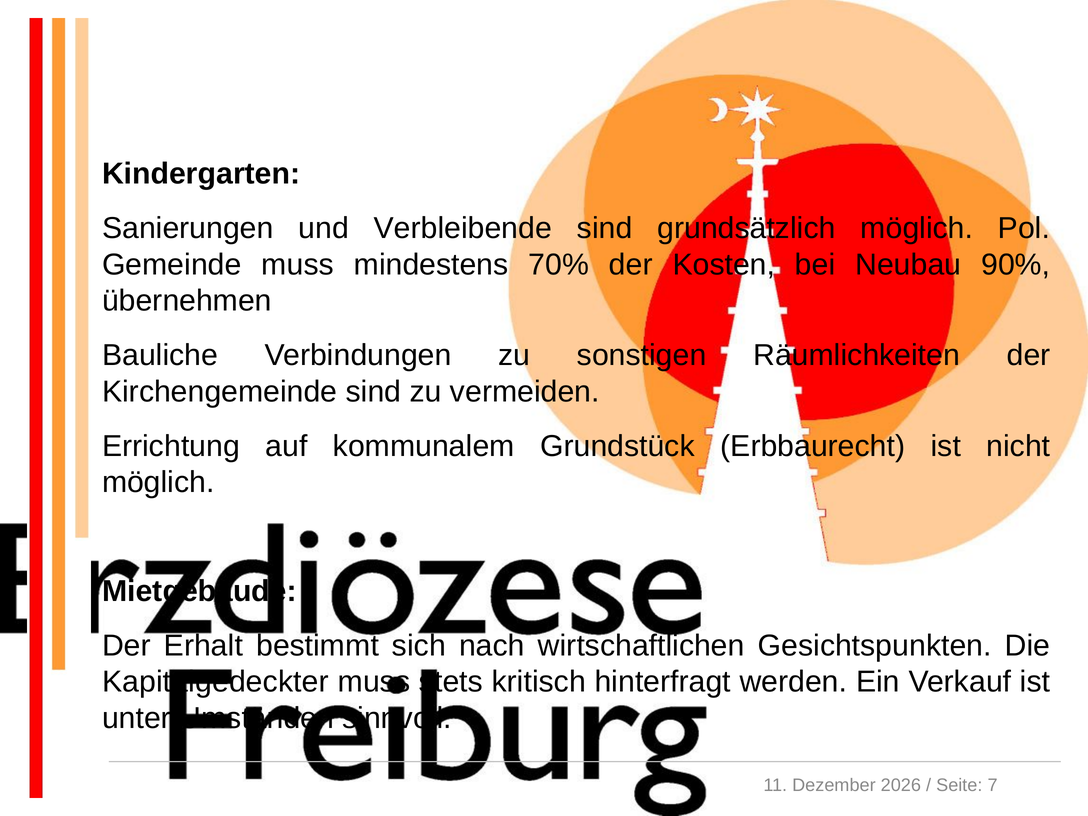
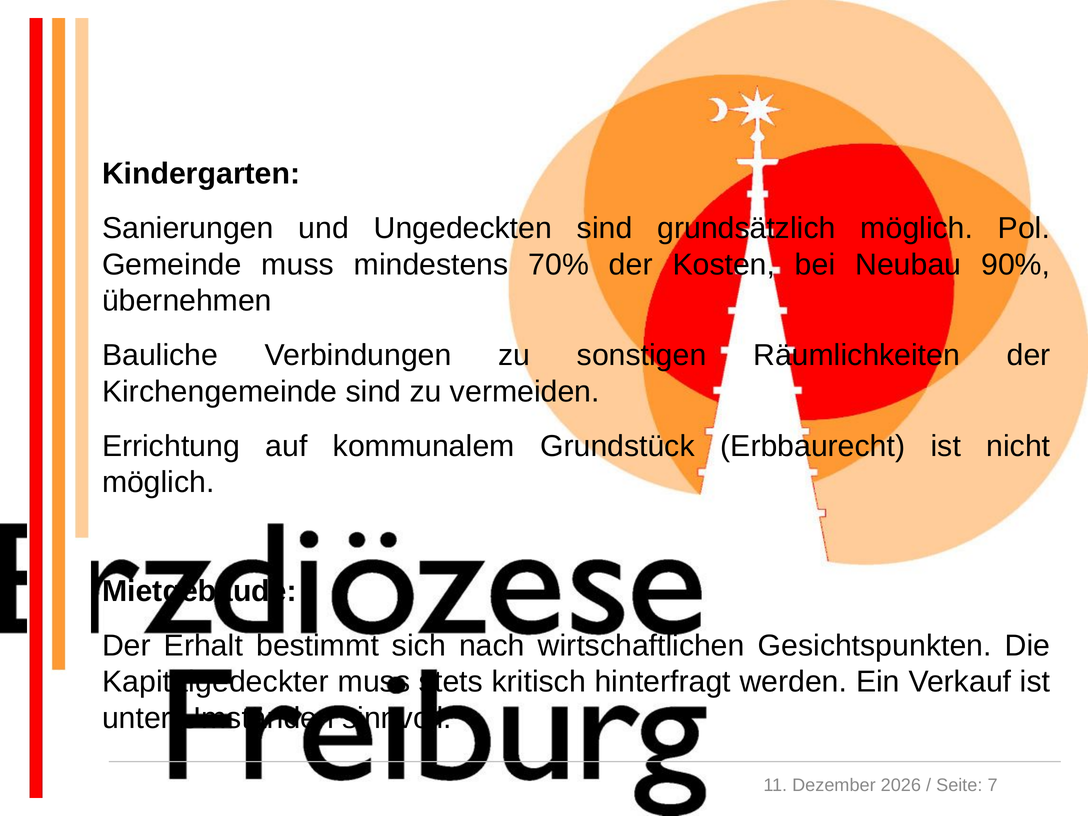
Verbleibende: Verbleibende -> Ungedeckten
